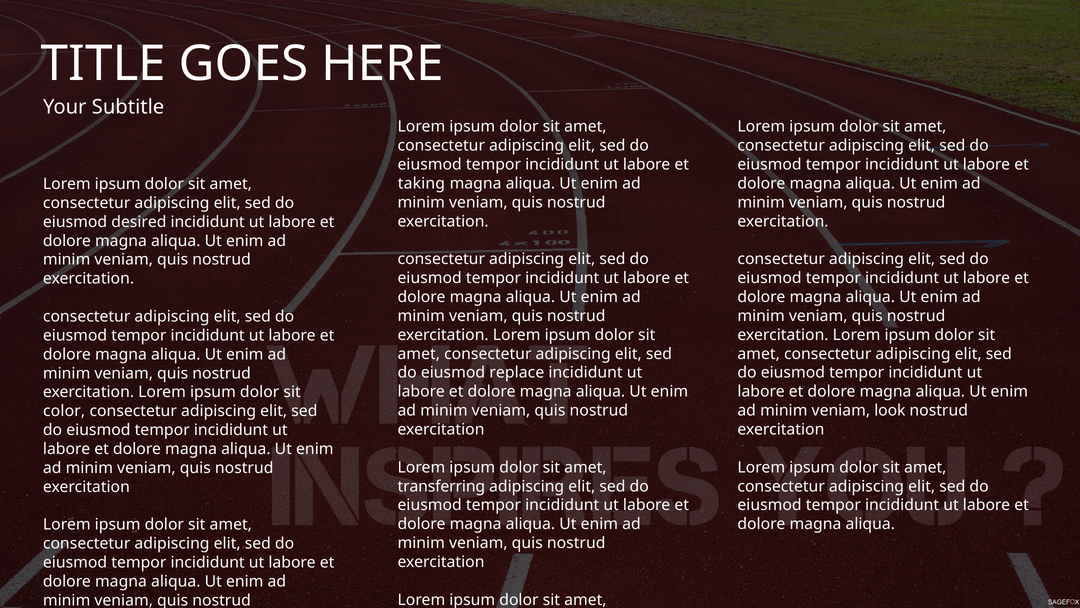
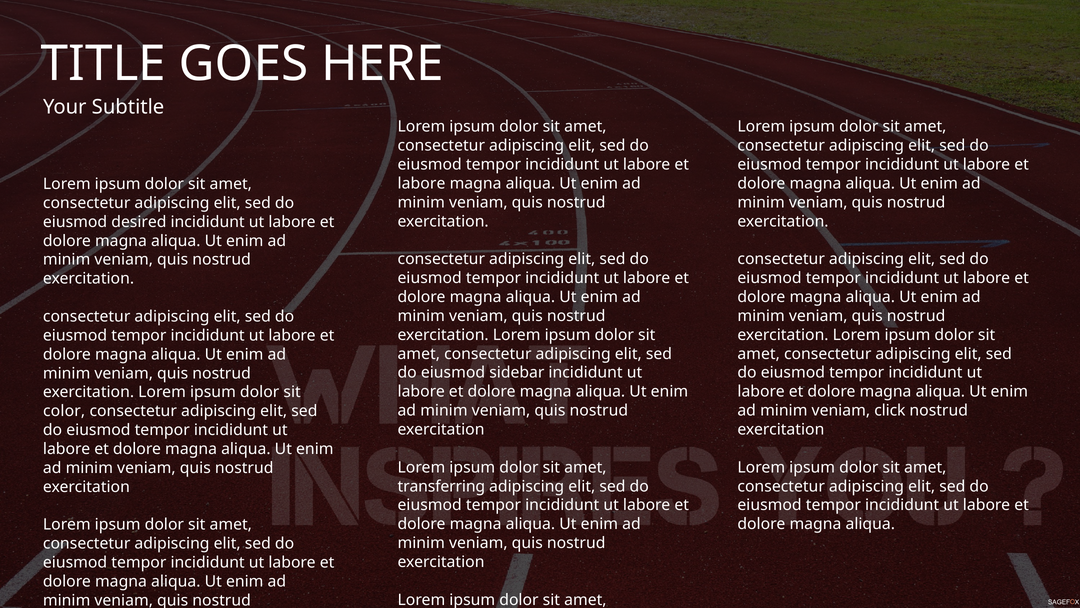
taking at (421, 183): taking -> labore
replace: replace -> sidebar
look: look -> click
